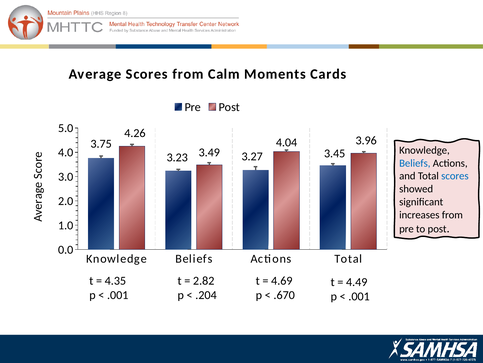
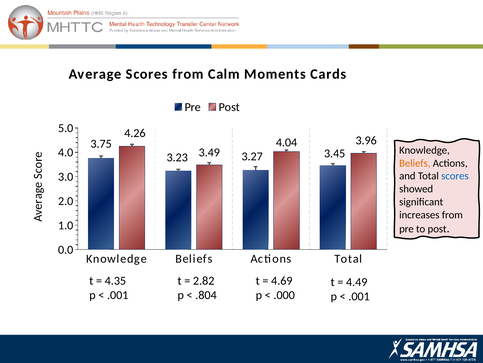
Beliefs at (415, 163) colour: blue -> orange
.204: .204 -> .804
.670: .670 -> .000
